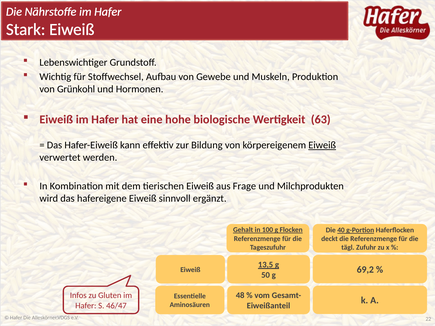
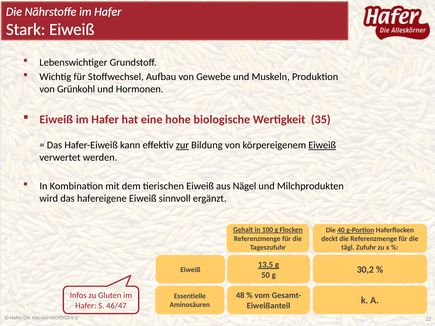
63: 63 -> 35
zur underline: none -> present
Frage: Frage -> Nägel
69,2: 69,2 -> 30,2
